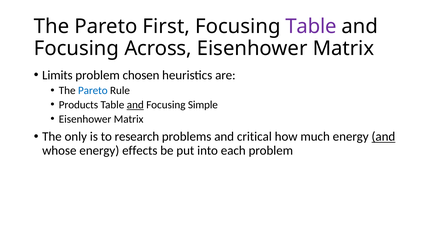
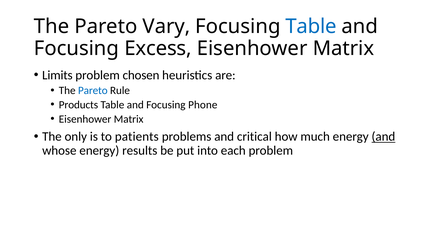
First: First -> Vary
Table at (311, 26) colour: purple -> blue
Across: Across -> Excess
and at (135, 105) underline: present -> none
Simple: Simple -> Phone
research: research -> patients
effects: effects -> results
